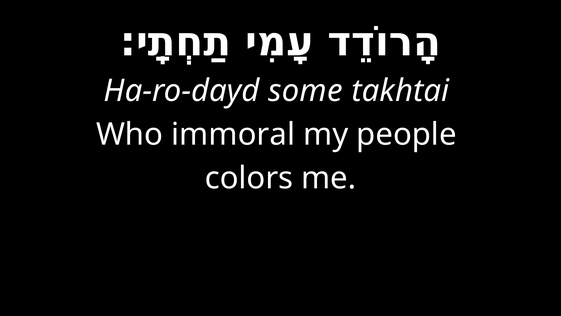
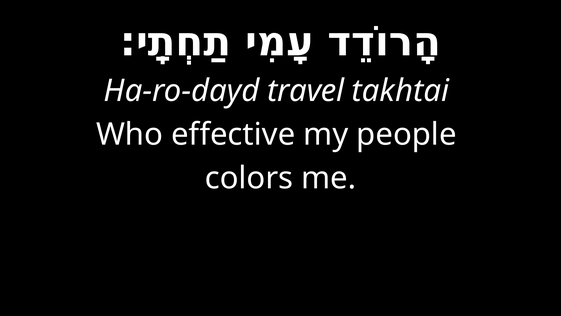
some: some -> travel
immoral: immoral -> effective
